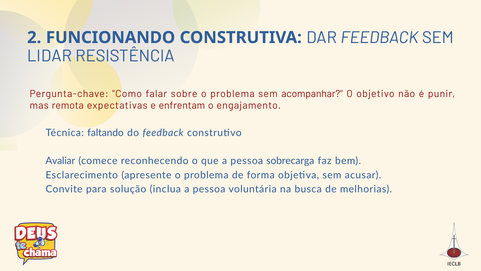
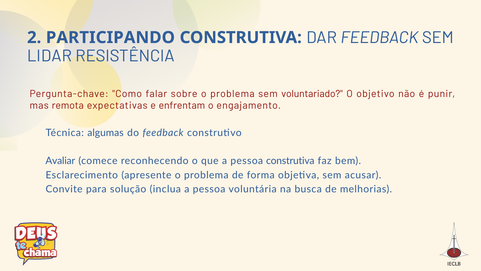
FUNCIONANDO: FUNCIONANDO -> PARTICIPANDO
acompanhar: acompanhar -> voluntariado
faltando: faltando -> algumas
pessoa sobrecarga: sobrecarga -> construtiva
